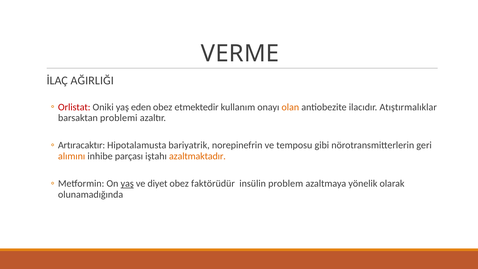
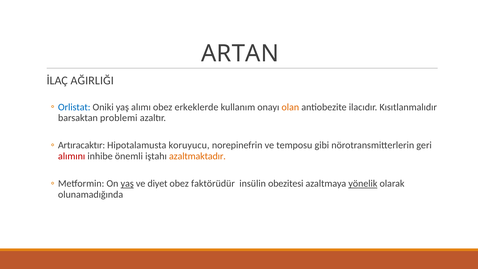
VERME: VERME -> ARTAN
Orlistat colour: red -> blue
eden: eden -> alımı
etmektedir: etmektedir -> erkeklerde
Atıştırmalıklar: Atıştırmalıklar -> Kısıtlanmalıdır
bariyatrik: bariyatrik -> koruyucu
alımını colour: orange -> red
parçası: parçası -> önemli
problem: problem -> obezitesi
yönelik underline: none -> present
